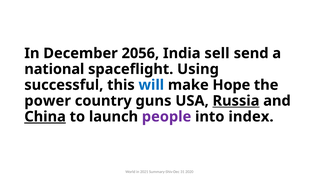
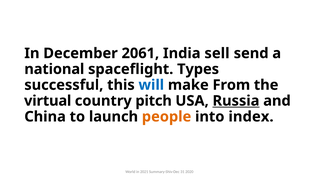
2056: 2056 -> 2061
Using: Using -> Types
Hope: Hope -> From
power: power -> virtual
guns: guns -> pitch
China underline: present -> none
people colour: purple -> orange
